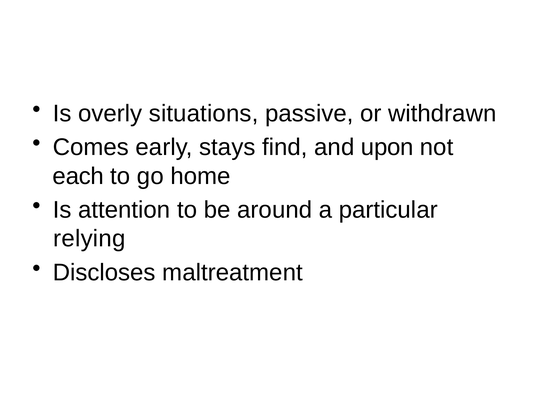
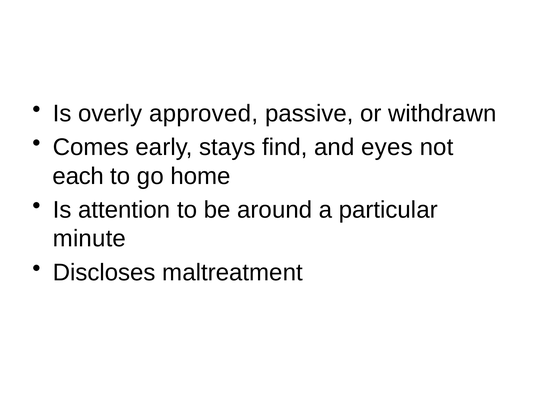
situations: situations -> approved
upon: upon -> eyes
relying: relying -> minute
